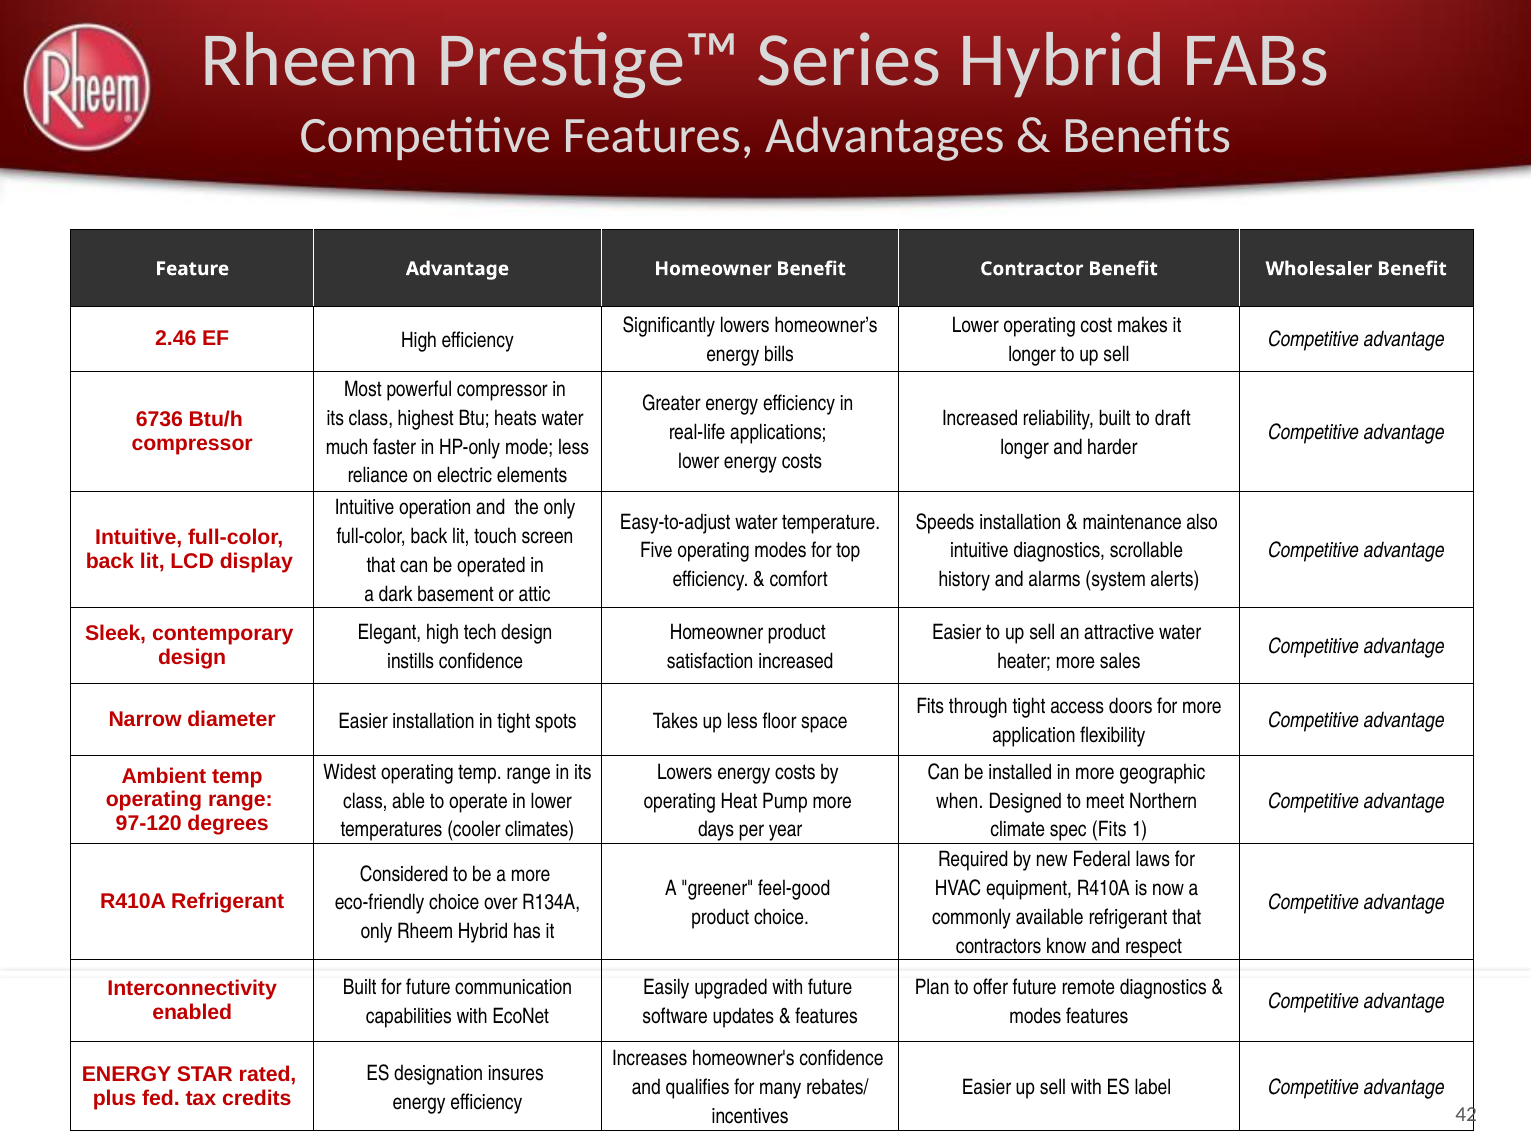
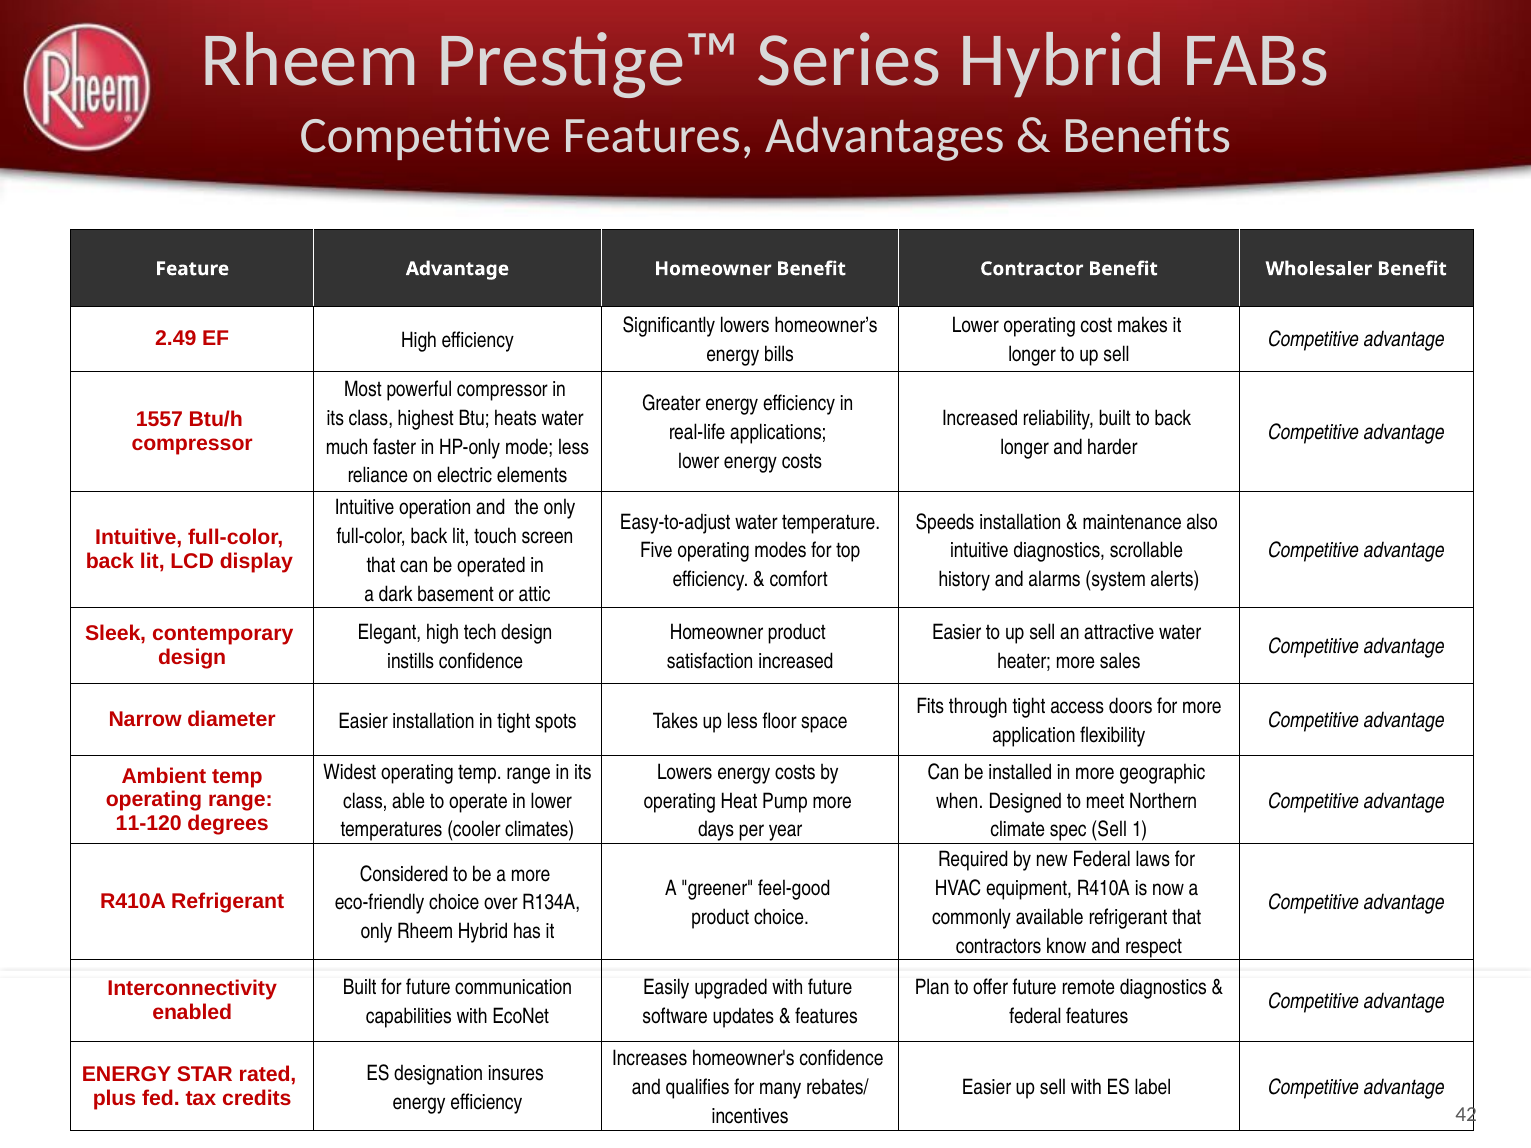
2.46: 2.46 -> 2.49
6736: 6736 -> 1557
to draft: draft -> back
97-120: 97-120 -> 11-120
spec Fits: Fits -> Sell
modes at (1035, 1017): modes -> federal
